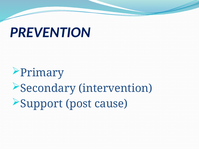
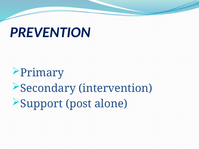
cause: cause -> alone
